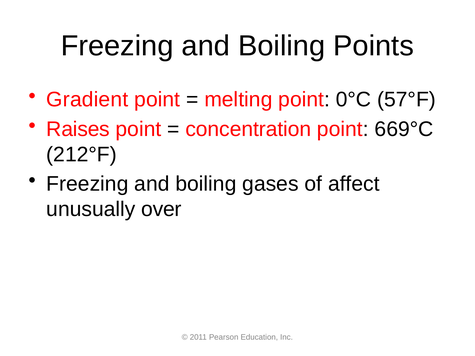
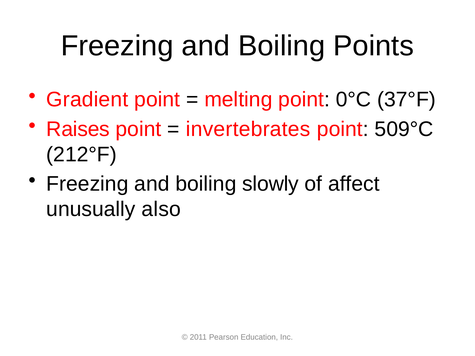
57°F: 57°F -> 37°F
concentration: concentration -> invertebrates
669°C: 669°C -> 509°C
gases: gases -> slowly
over: over -> also
